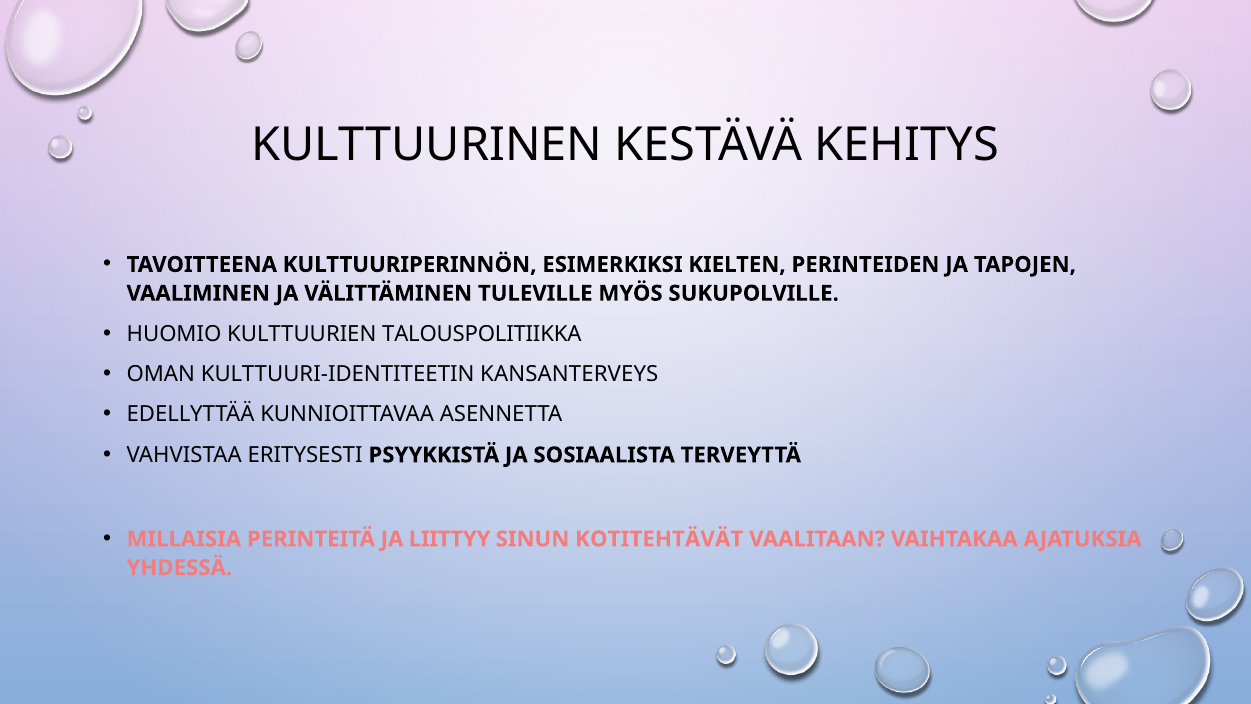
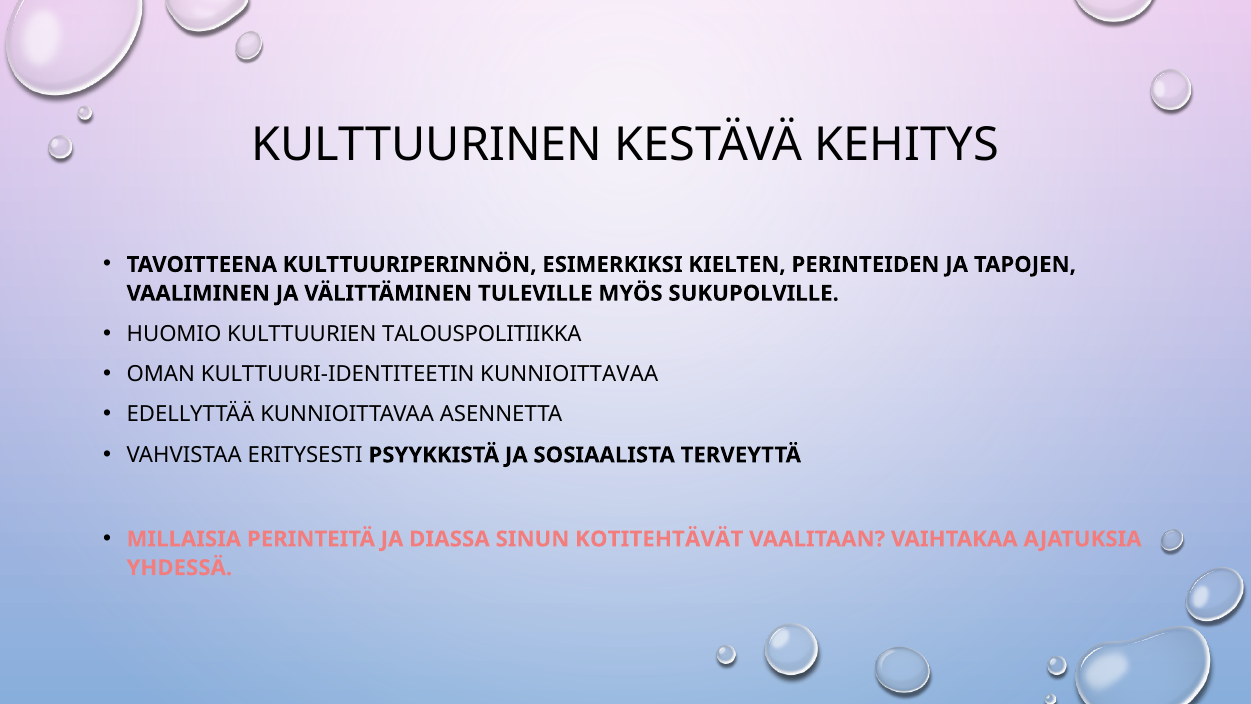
KULTTUURI-IDENTITEETIN KANSANTERVEYS: KANSANTERVEYS -> KUNNIOITTAVAA
LIITTYY: LIITTYY -> DIASSA
